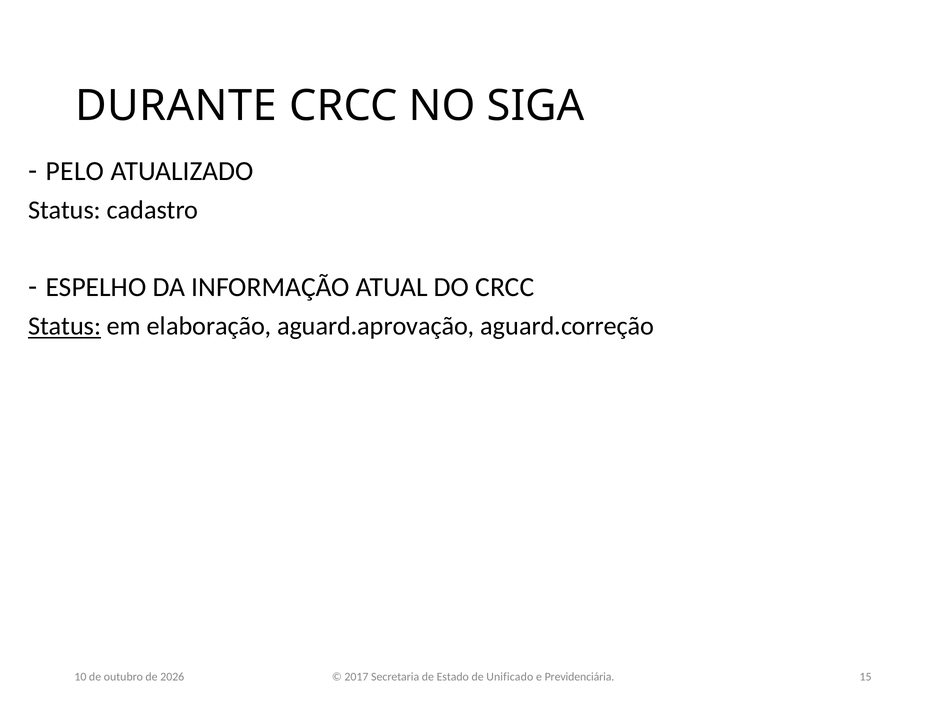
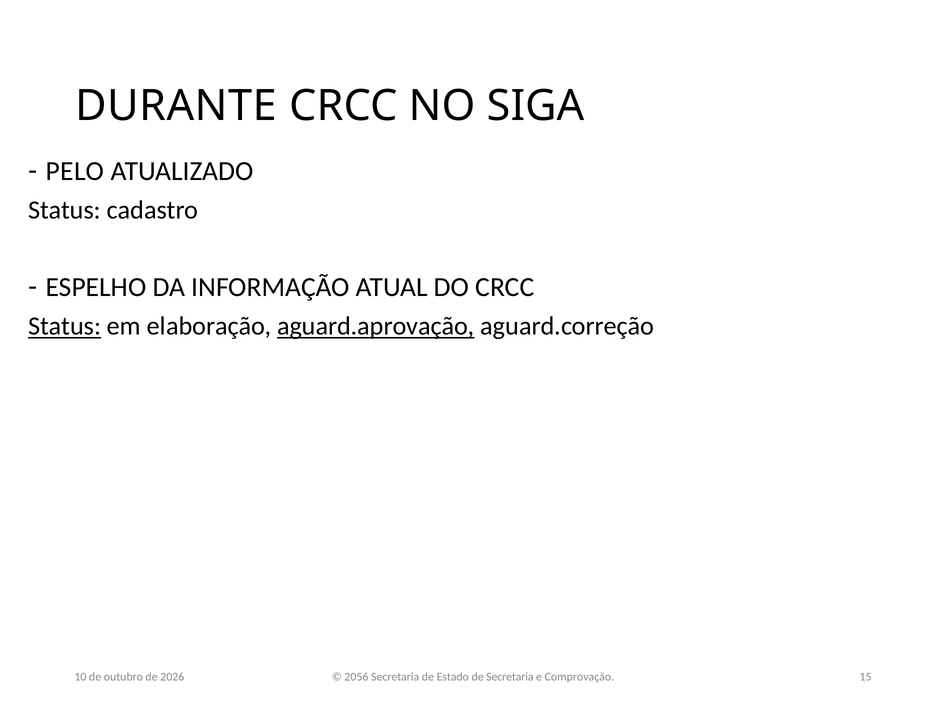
aguard.aprovação underline: none -> present
2017: 2017 -> 2056
de Unificado: Unificado -> Secretaria
Previdenciária: Previdenciária -> Comprovação
